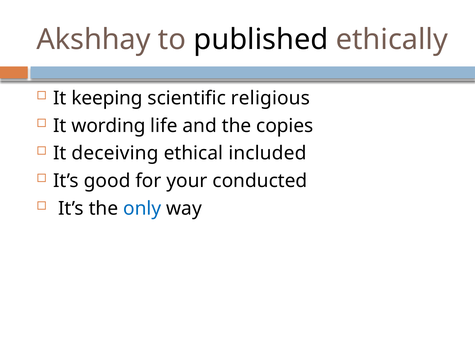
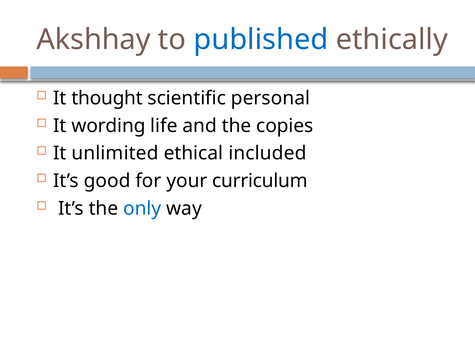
published colour: black -> blue
keeping: keeping -> thought
religious: religious -> personal
deceiving: deceiving -> unlimited
conducted: conducted -> curriculum
